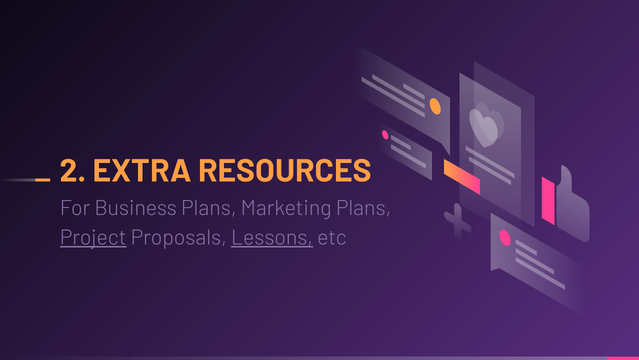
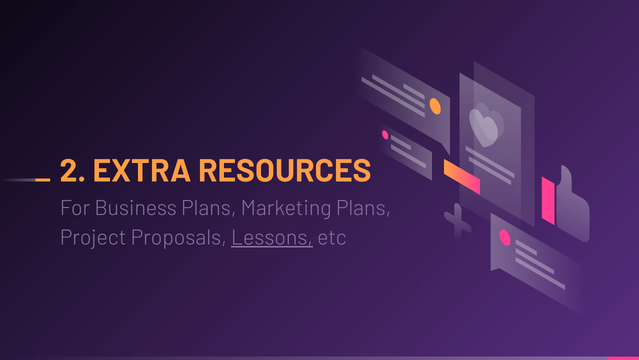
Project underline: present -> none
